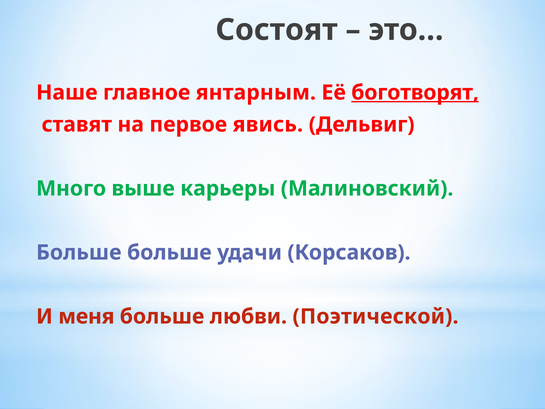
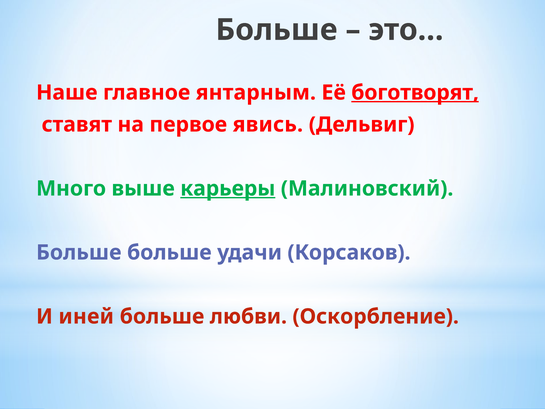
Состоят at (277, 30): Состоят -> Больше
карьеры underline: none -> present
меня: меня -> иней
Поэтической: Поэтической -> Оскорбление
